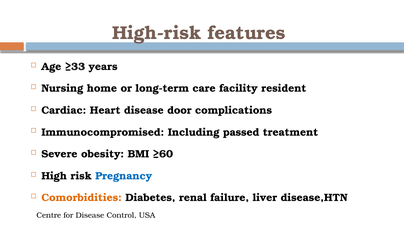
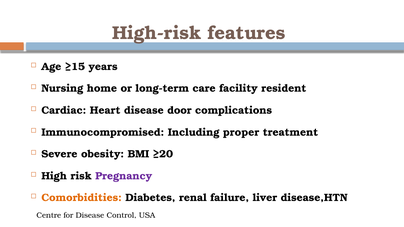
≥33: ≥33 -> ≥15
passed: passed -> proper
≥60: ≥60 -> ≥20
Pregnancy colour: blue -> purple
